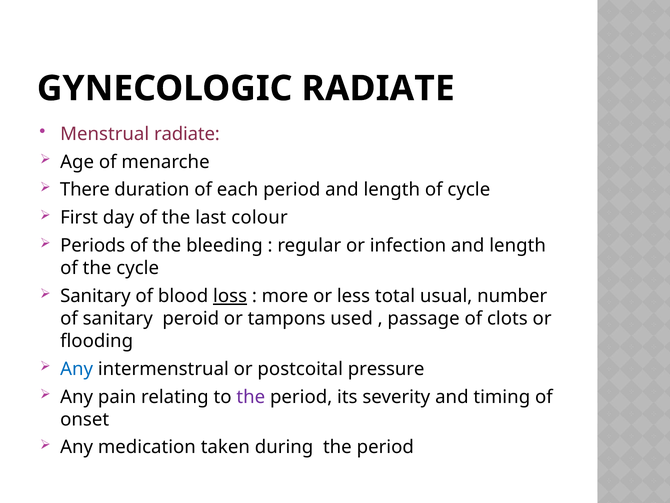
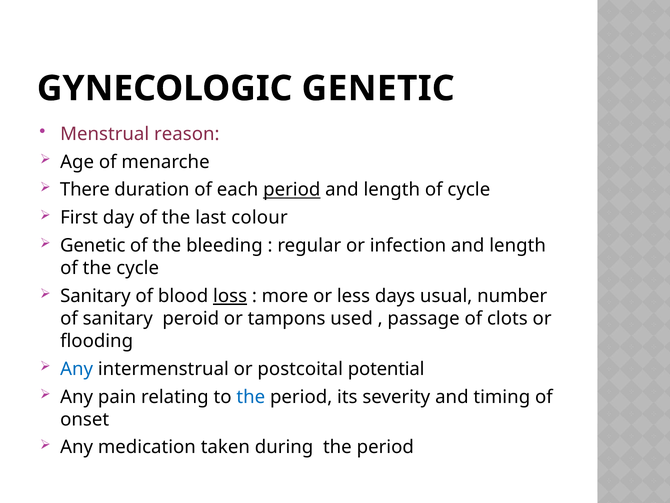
GYNECOLOGIC RADIATE: RADIATE -> GENETIC
Menstrual radiate: radiate -> reason
period at (292, 190) underline: none -> present
Periods at (93, 246): Periods -> Genetic
total: total -> days
pressure: pressure -> potential
the at (251, 397) colour: purple -> blue
